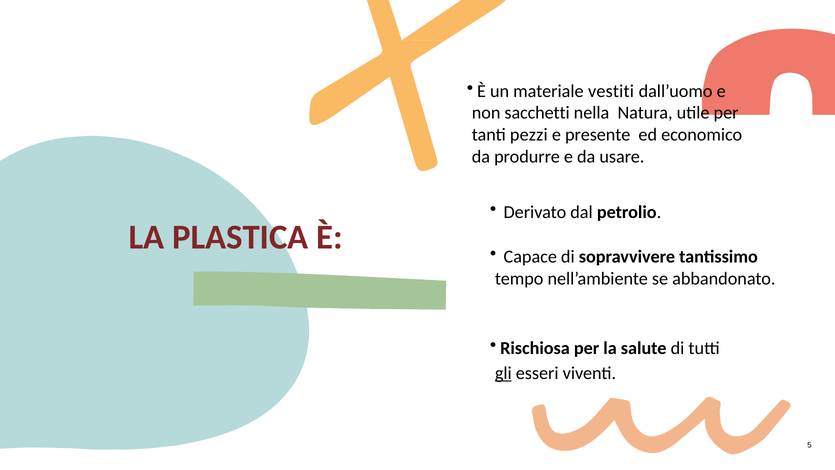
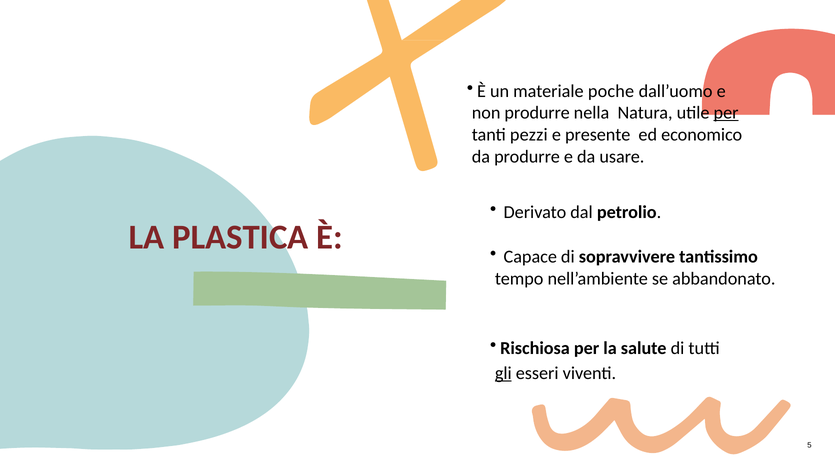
vestiti: vestiti -> poche
non sacchetti: sacchetti -> produrre
per at (726, 113) underline: none -> present
